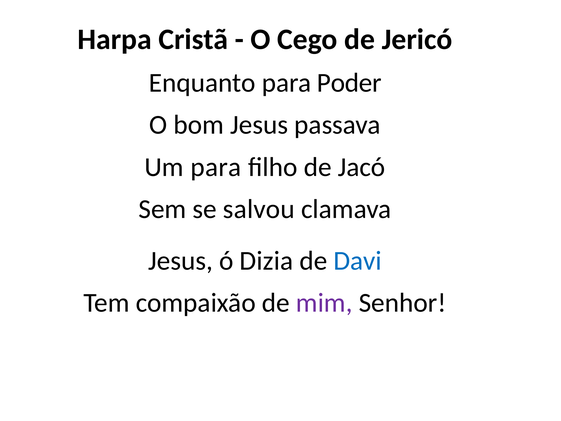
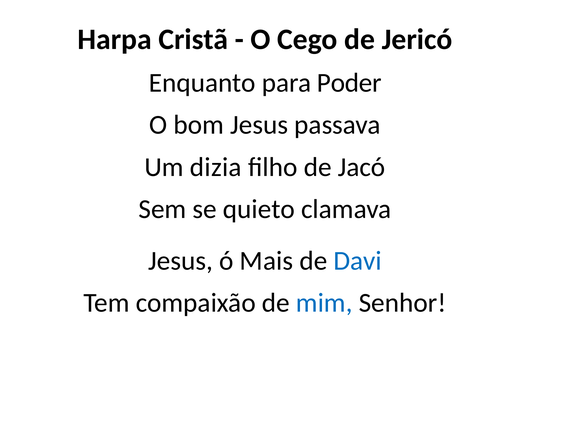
Um para: para -> dizia
salvou: salvou -> quieto
Dizia: Dizia -> Mais
mim colour: purple -> blue
